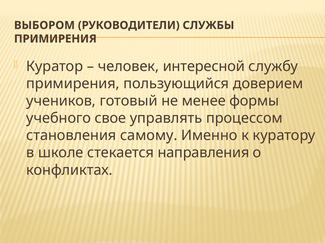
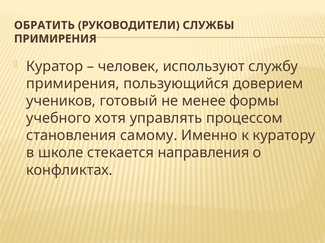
ВЫБОРОМ: ВЫБОРОМ -> ОБРАТИТЬ
интересной: интересной -> используют
свое: свое -> хотя
